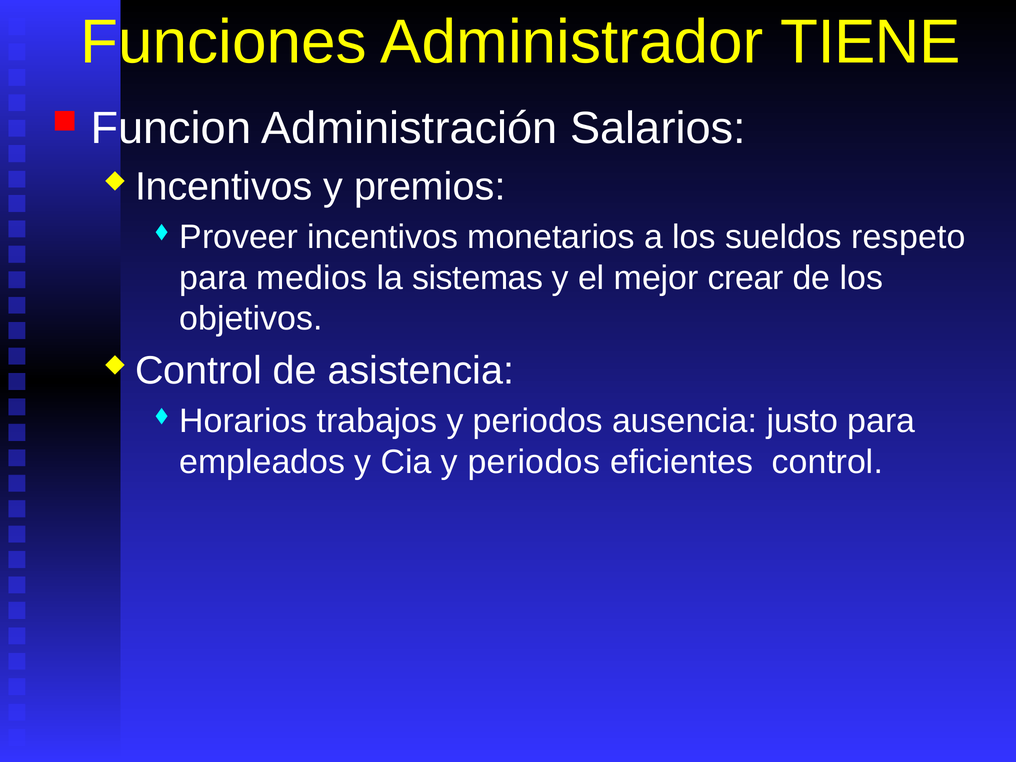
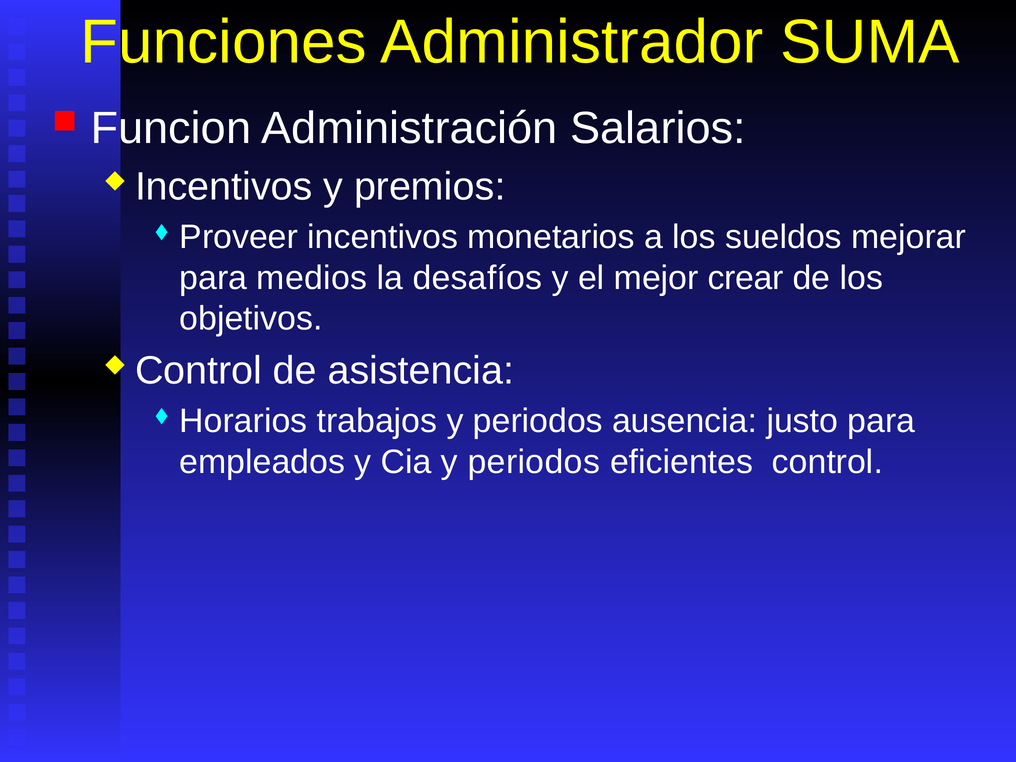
TIENE: TIENE -> SUMA
respeto: respeto -> mejorar
sistemas: sistemas -> desafíos
